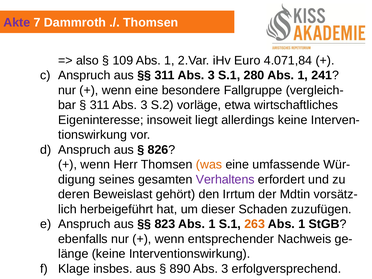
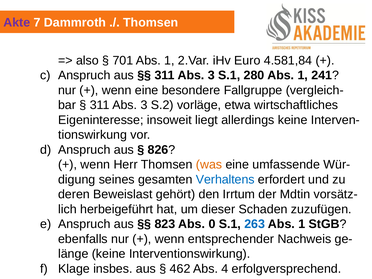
109: 109 -> 701
4.071,84: 4.071,84 -> 4.581,84
Verhaltens colour: purple -> blue
823 Abs 1: 1 -> 0
263 colour: orange -> blue
890: 890 -> 462
3 at (225, 269): 3 -> 4
